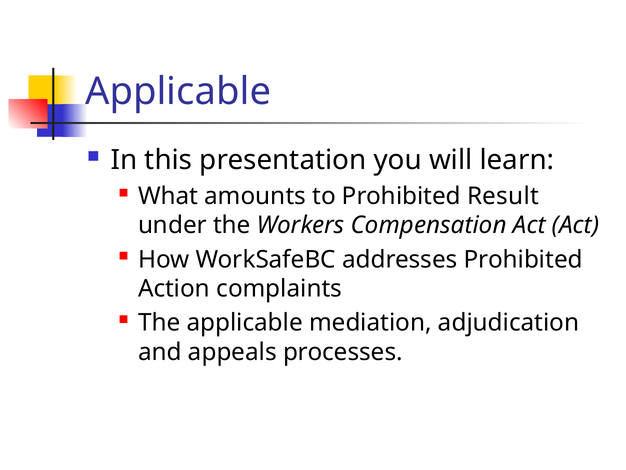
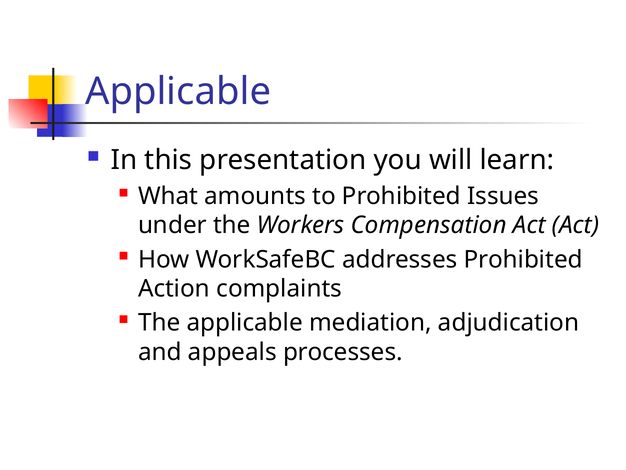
Result: Result -> Issues
